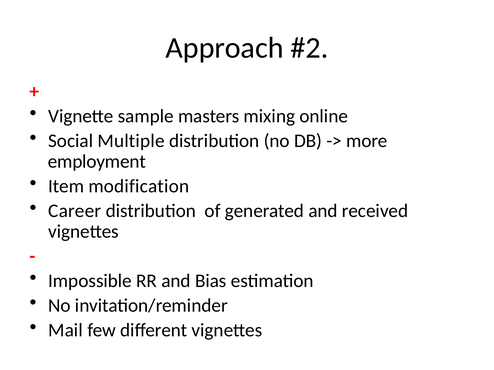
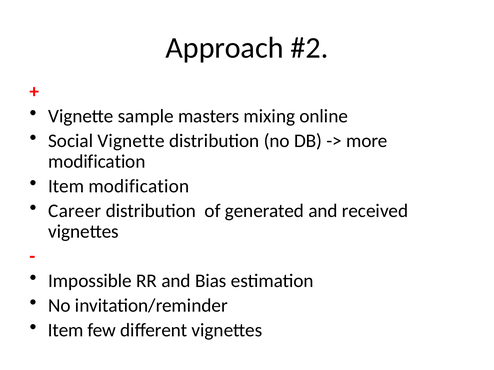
Social Multiple: Multiple -> Vignette
employment at (97, 162): employment -> modification
Mail at (66, 331): Mail -> Item
